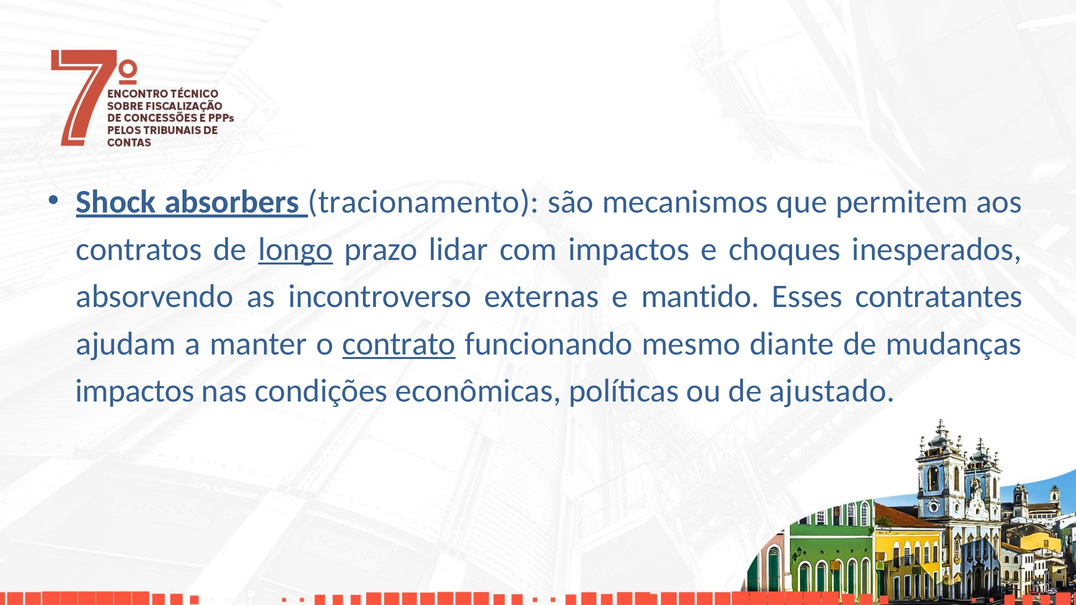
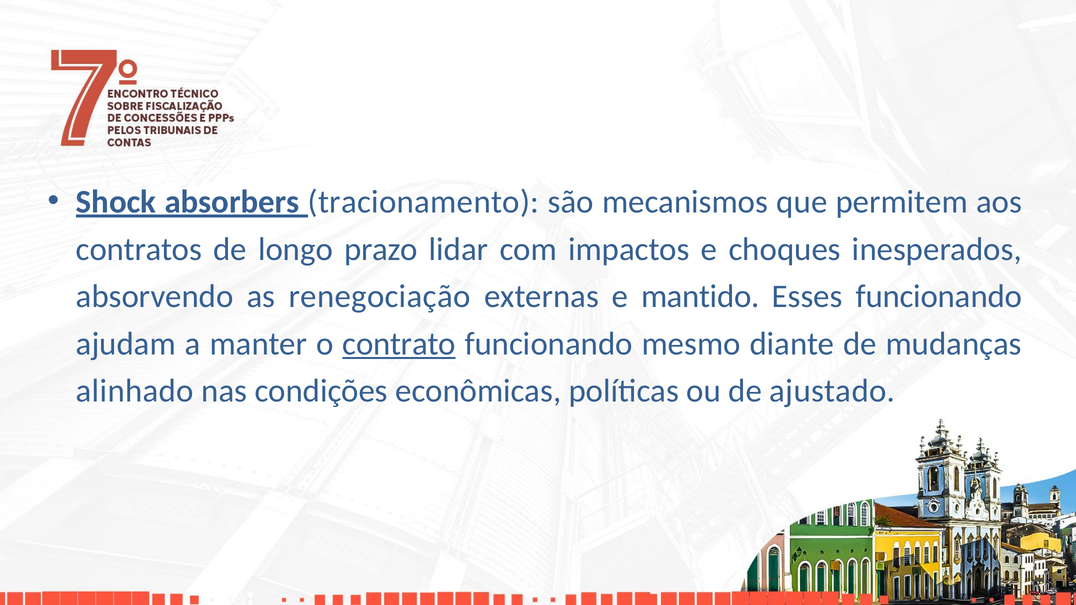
longo underline: present -> none
incontroverso: incontroverso -> renegociação
Esses contratantes: contratantes -> funcionando
impactos at (135, 391): impactos -> alinhado
